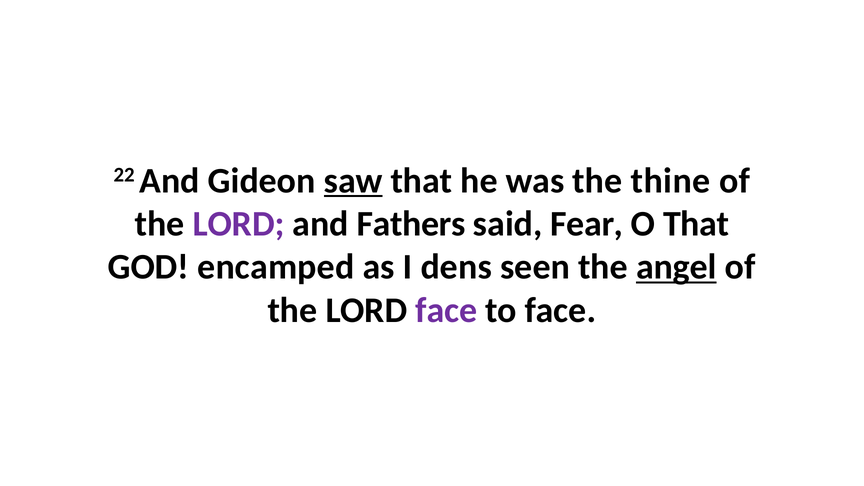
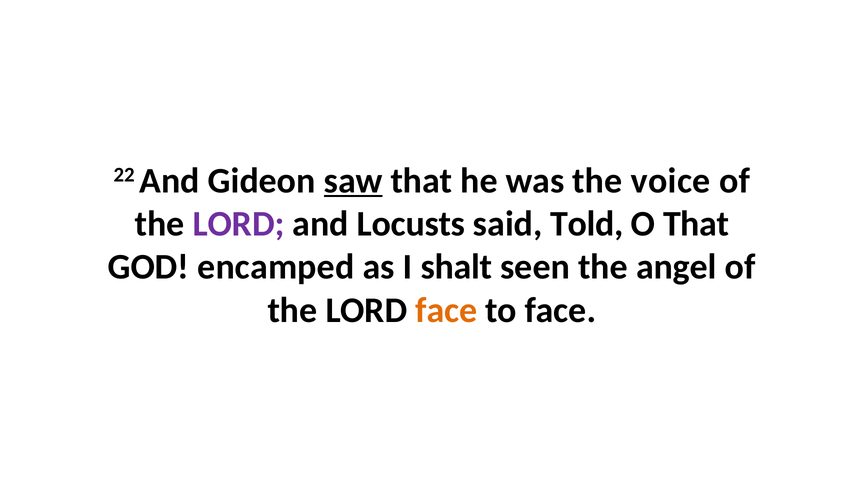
thine: thine -> voice
Fathers: Fathers -> Locusts
Fear: Fear -> Told
dens: dens -> shalt
angel underline: present -> none
face at (446, 310) colour: purple -> orange
